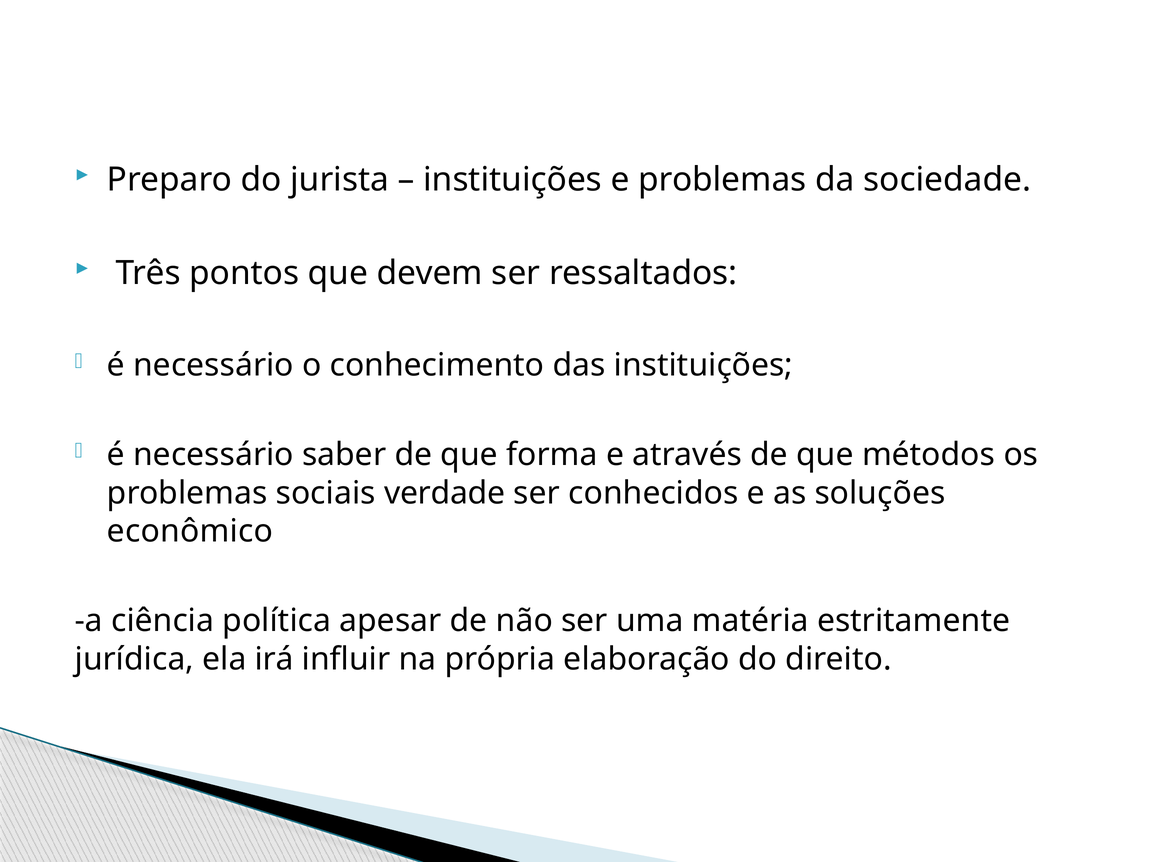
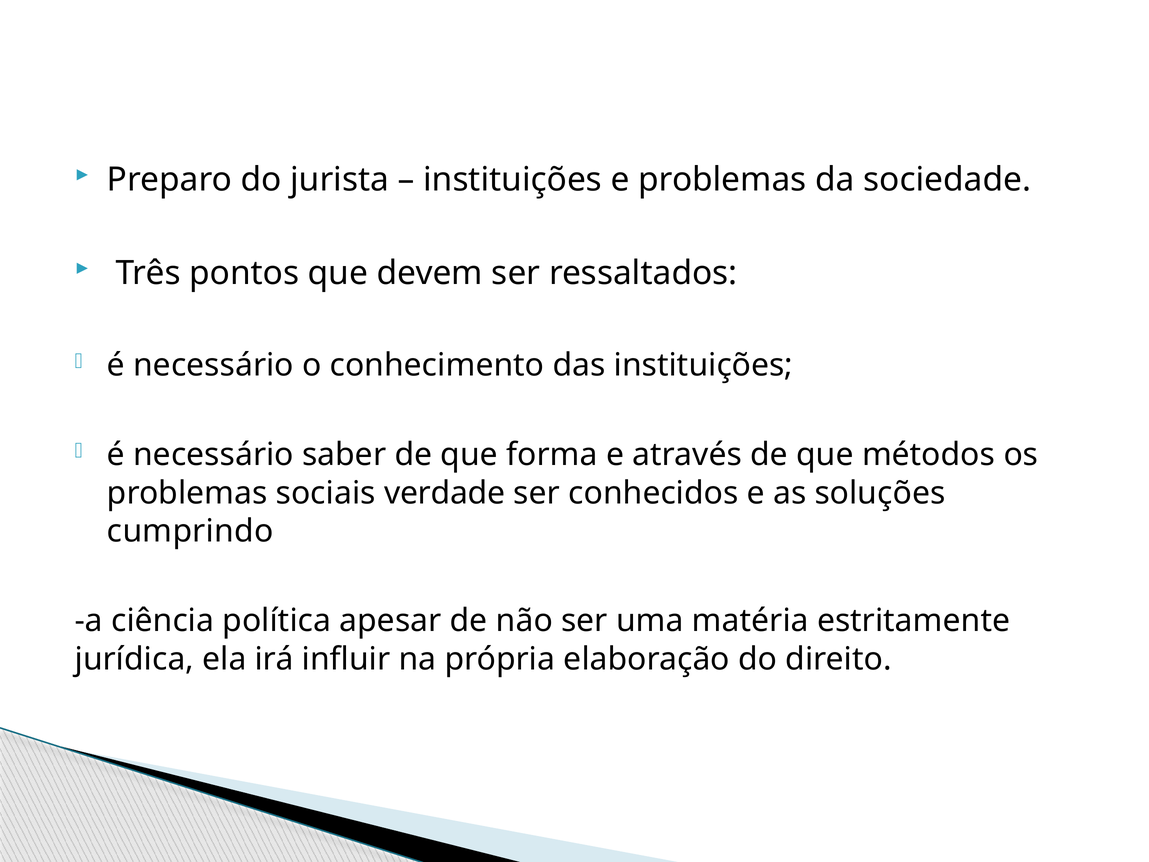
econômico: econômico -> cumprindo
